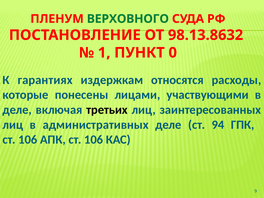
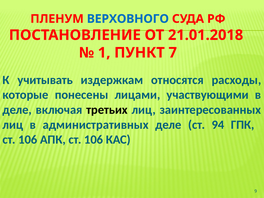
ВЕРХОВНОГО colour: green -> blue
98.13.8632: 98.13.8632 -> 21.01.2018
0: 0 -> 7
гарантиях: гарантиях -> учитывать
